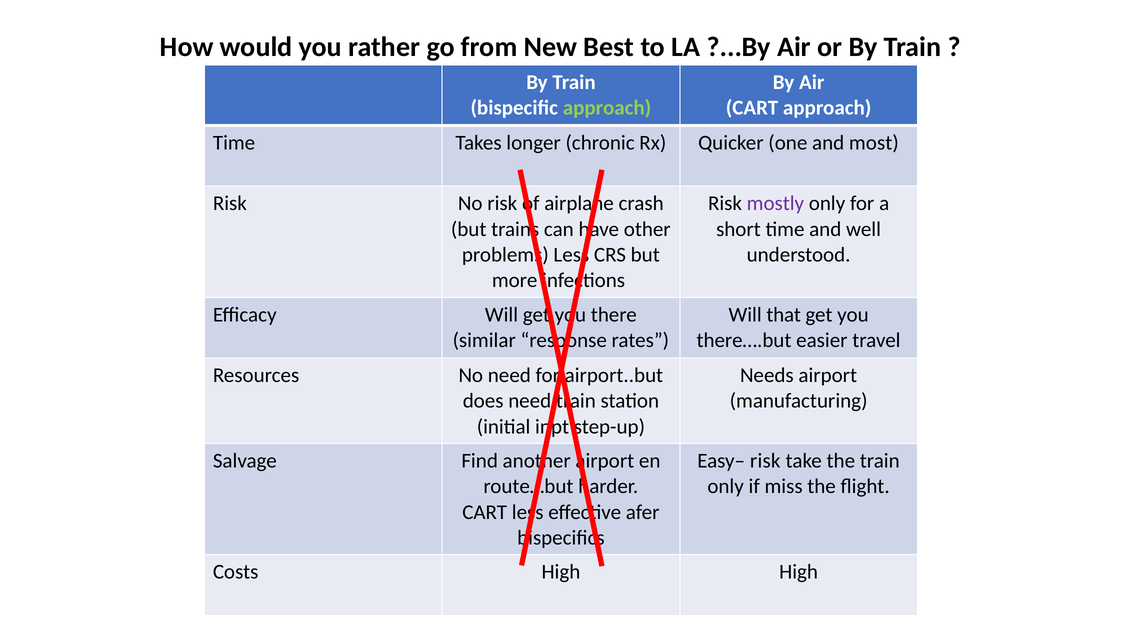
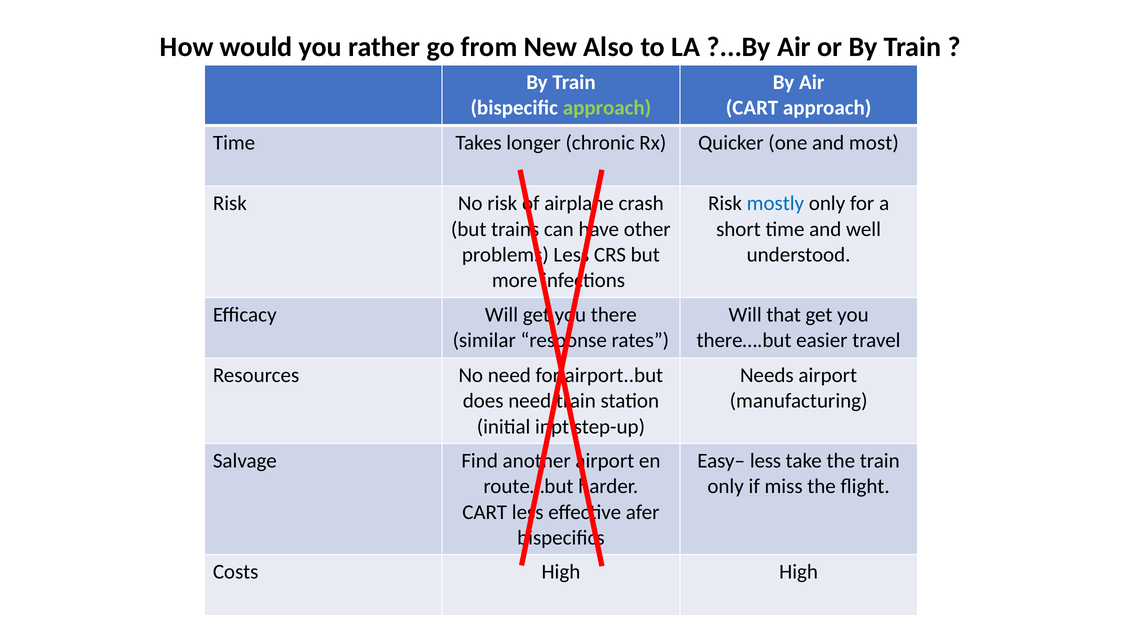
Best: Best -> Also
mostly colour: purple -> blue
Easy– risk: risk -> less
